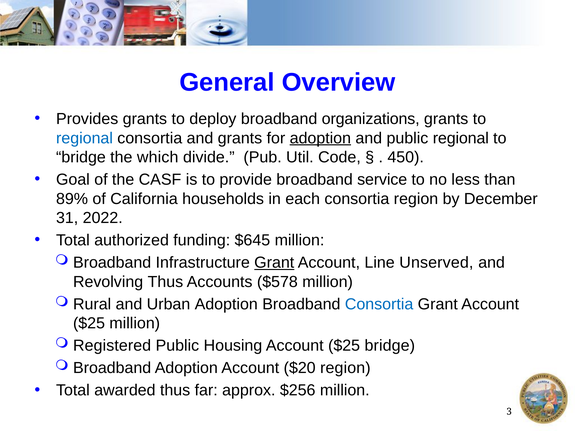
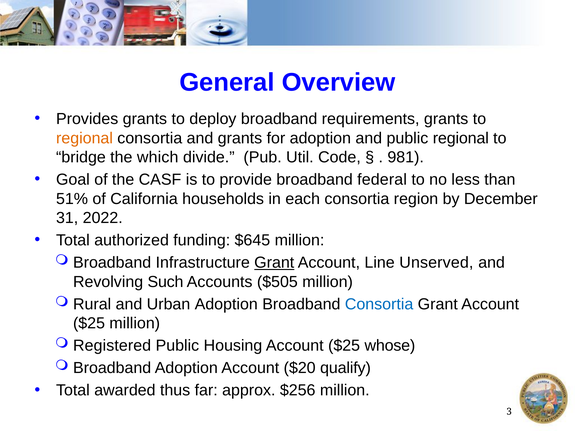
organizations: organizations -> requirements
regional at (84, 138) colour: blue -> orange
adoption at (320, 138) underline: present -> none
450: 450 -> 981
service: service -> federal
89%: 89% -> 51%
Revolving Thus: Thus -> Such
$578: $578 -> $505
$25 bridge: bridge -> whose
$20 region: region -> qualify
